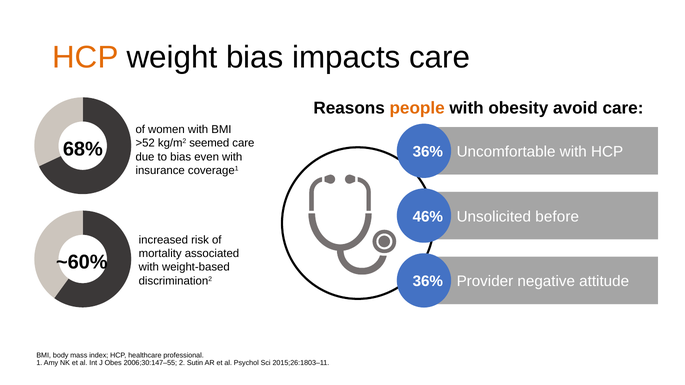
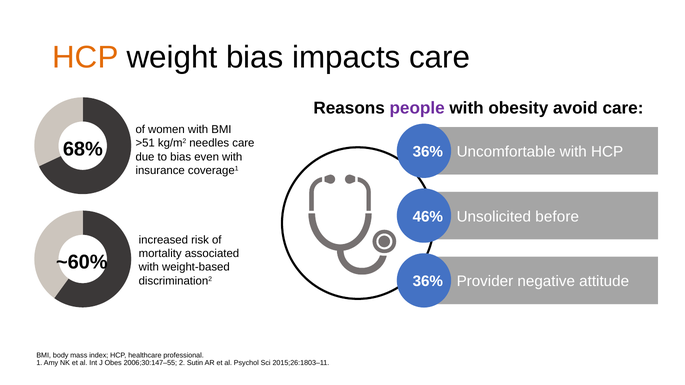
people colour: orange -> purple
>52: >52 -> >51
seemed: seemed -> needles
